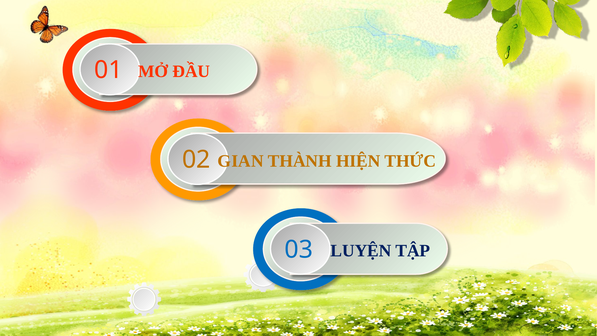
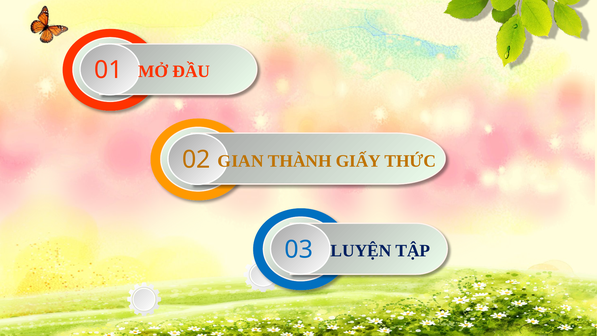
HIỆN: HIỆN -> GIẤY
